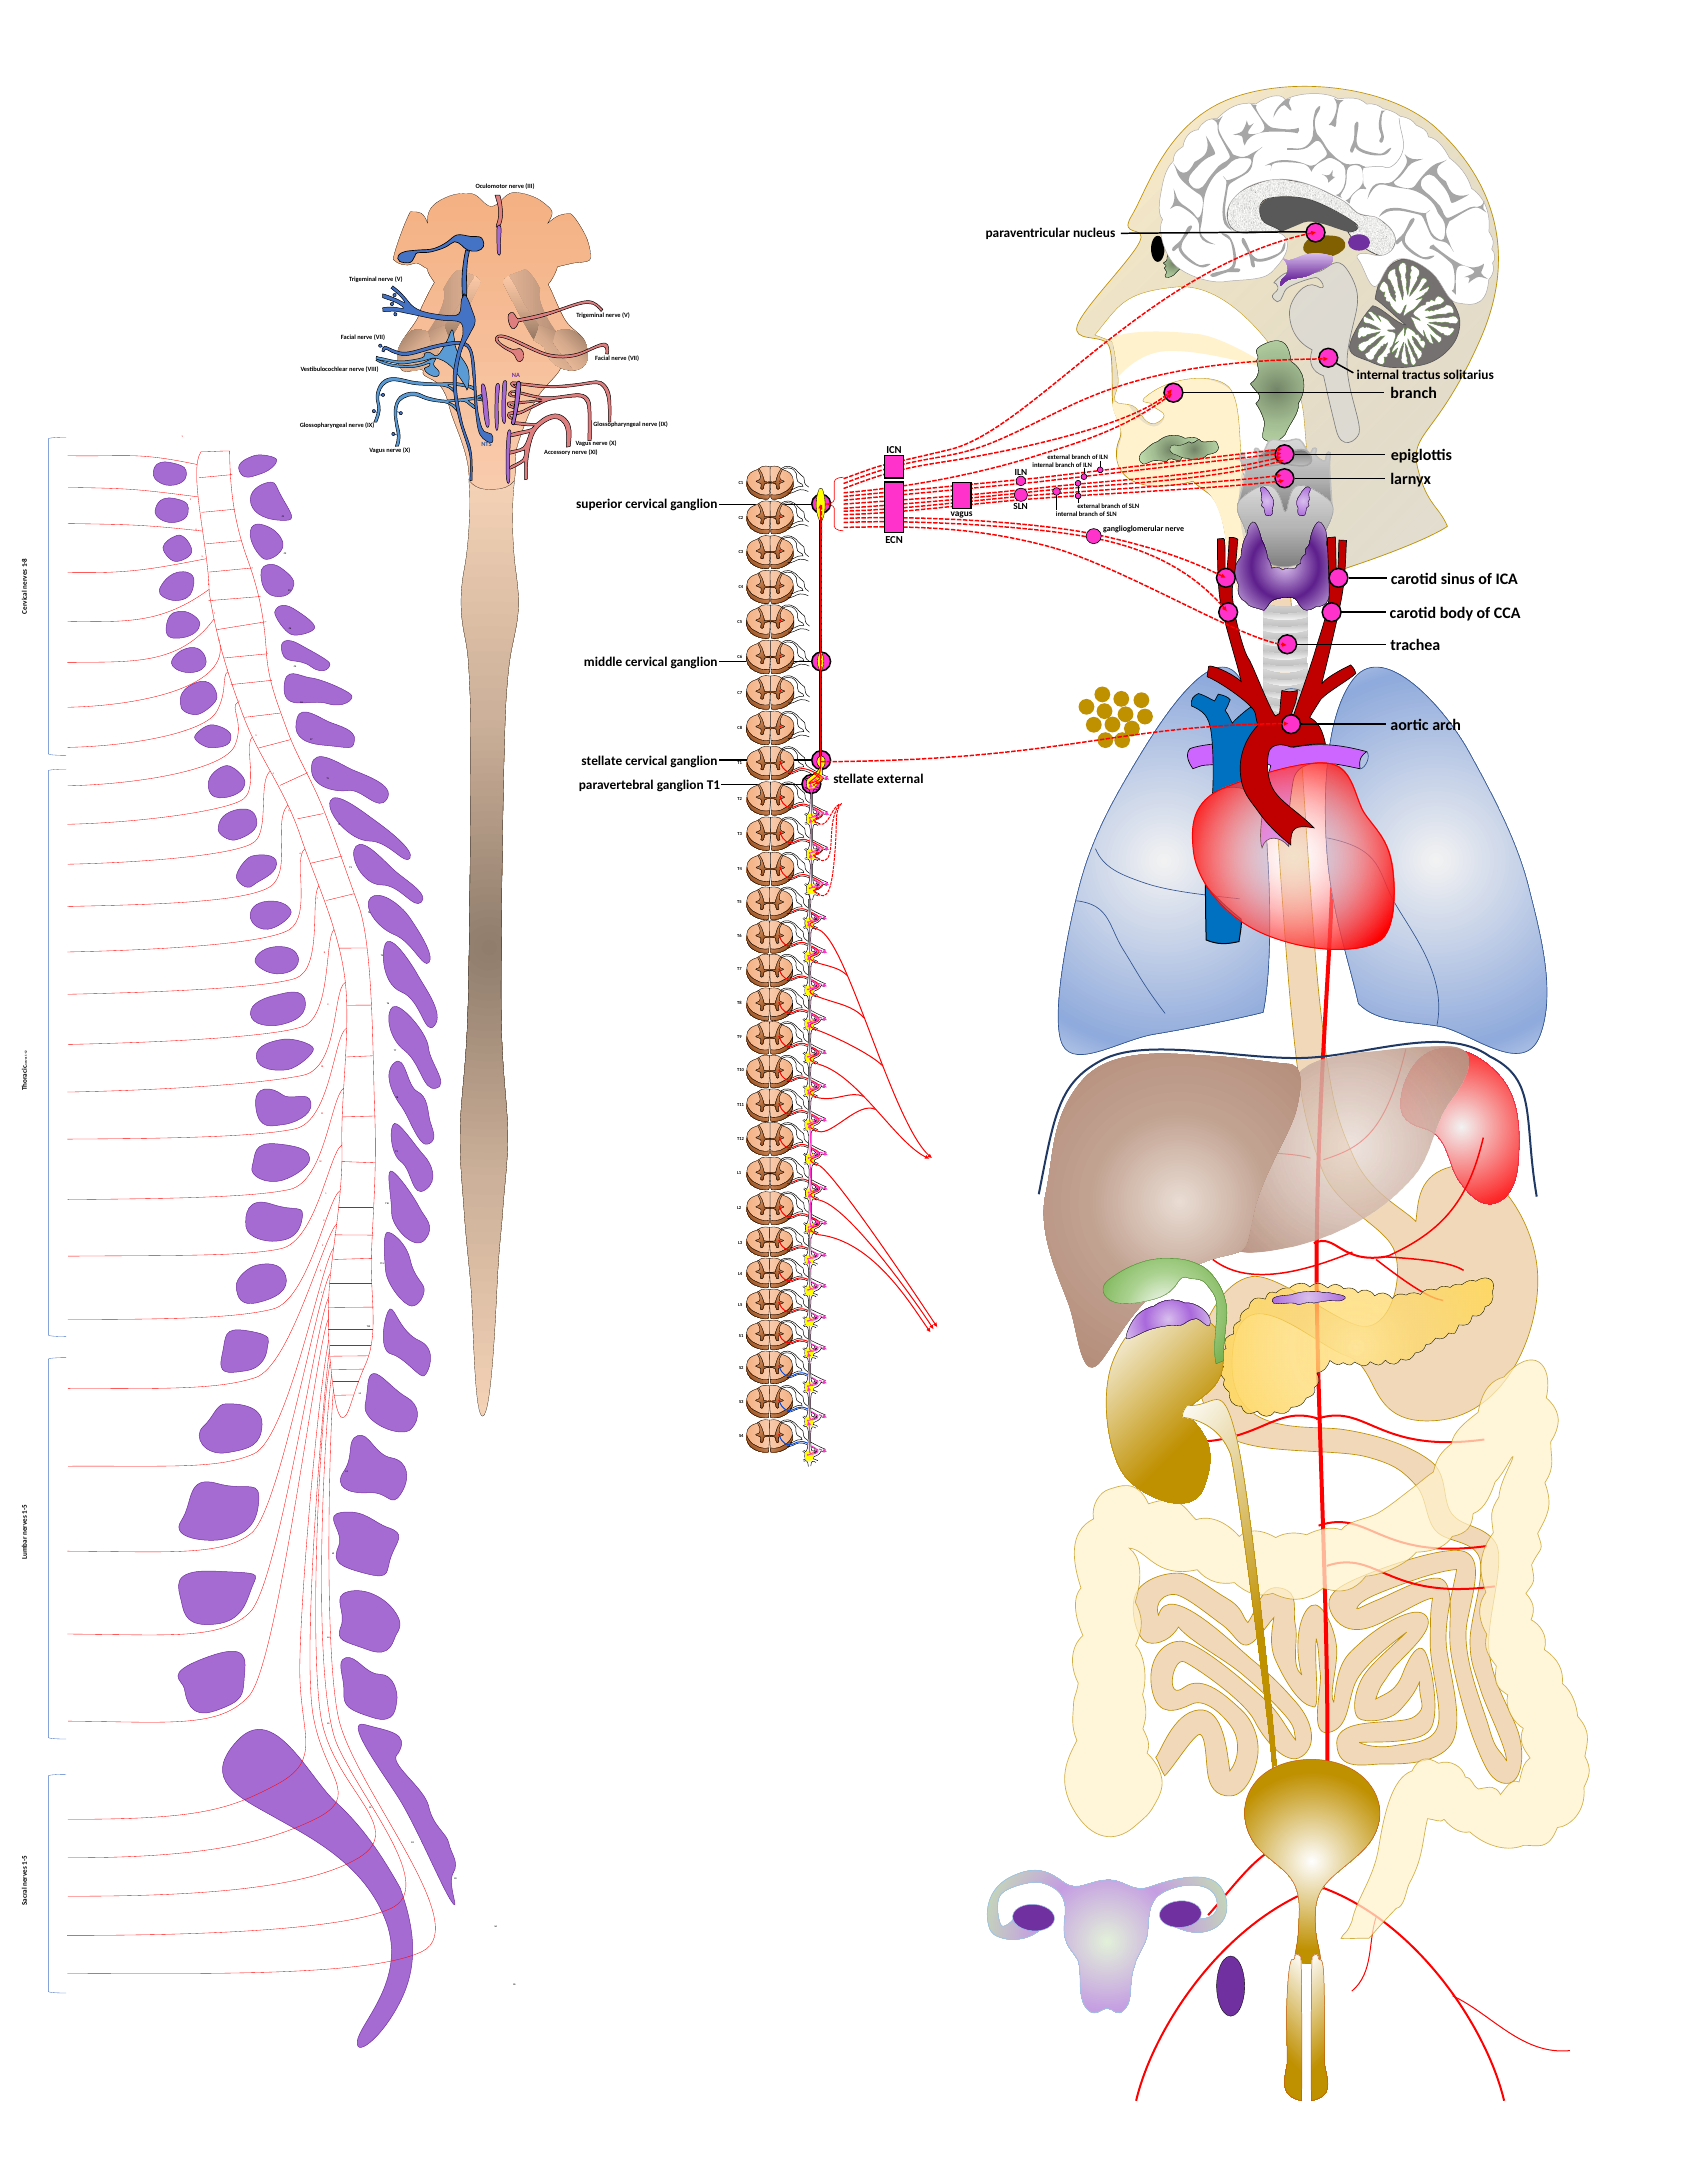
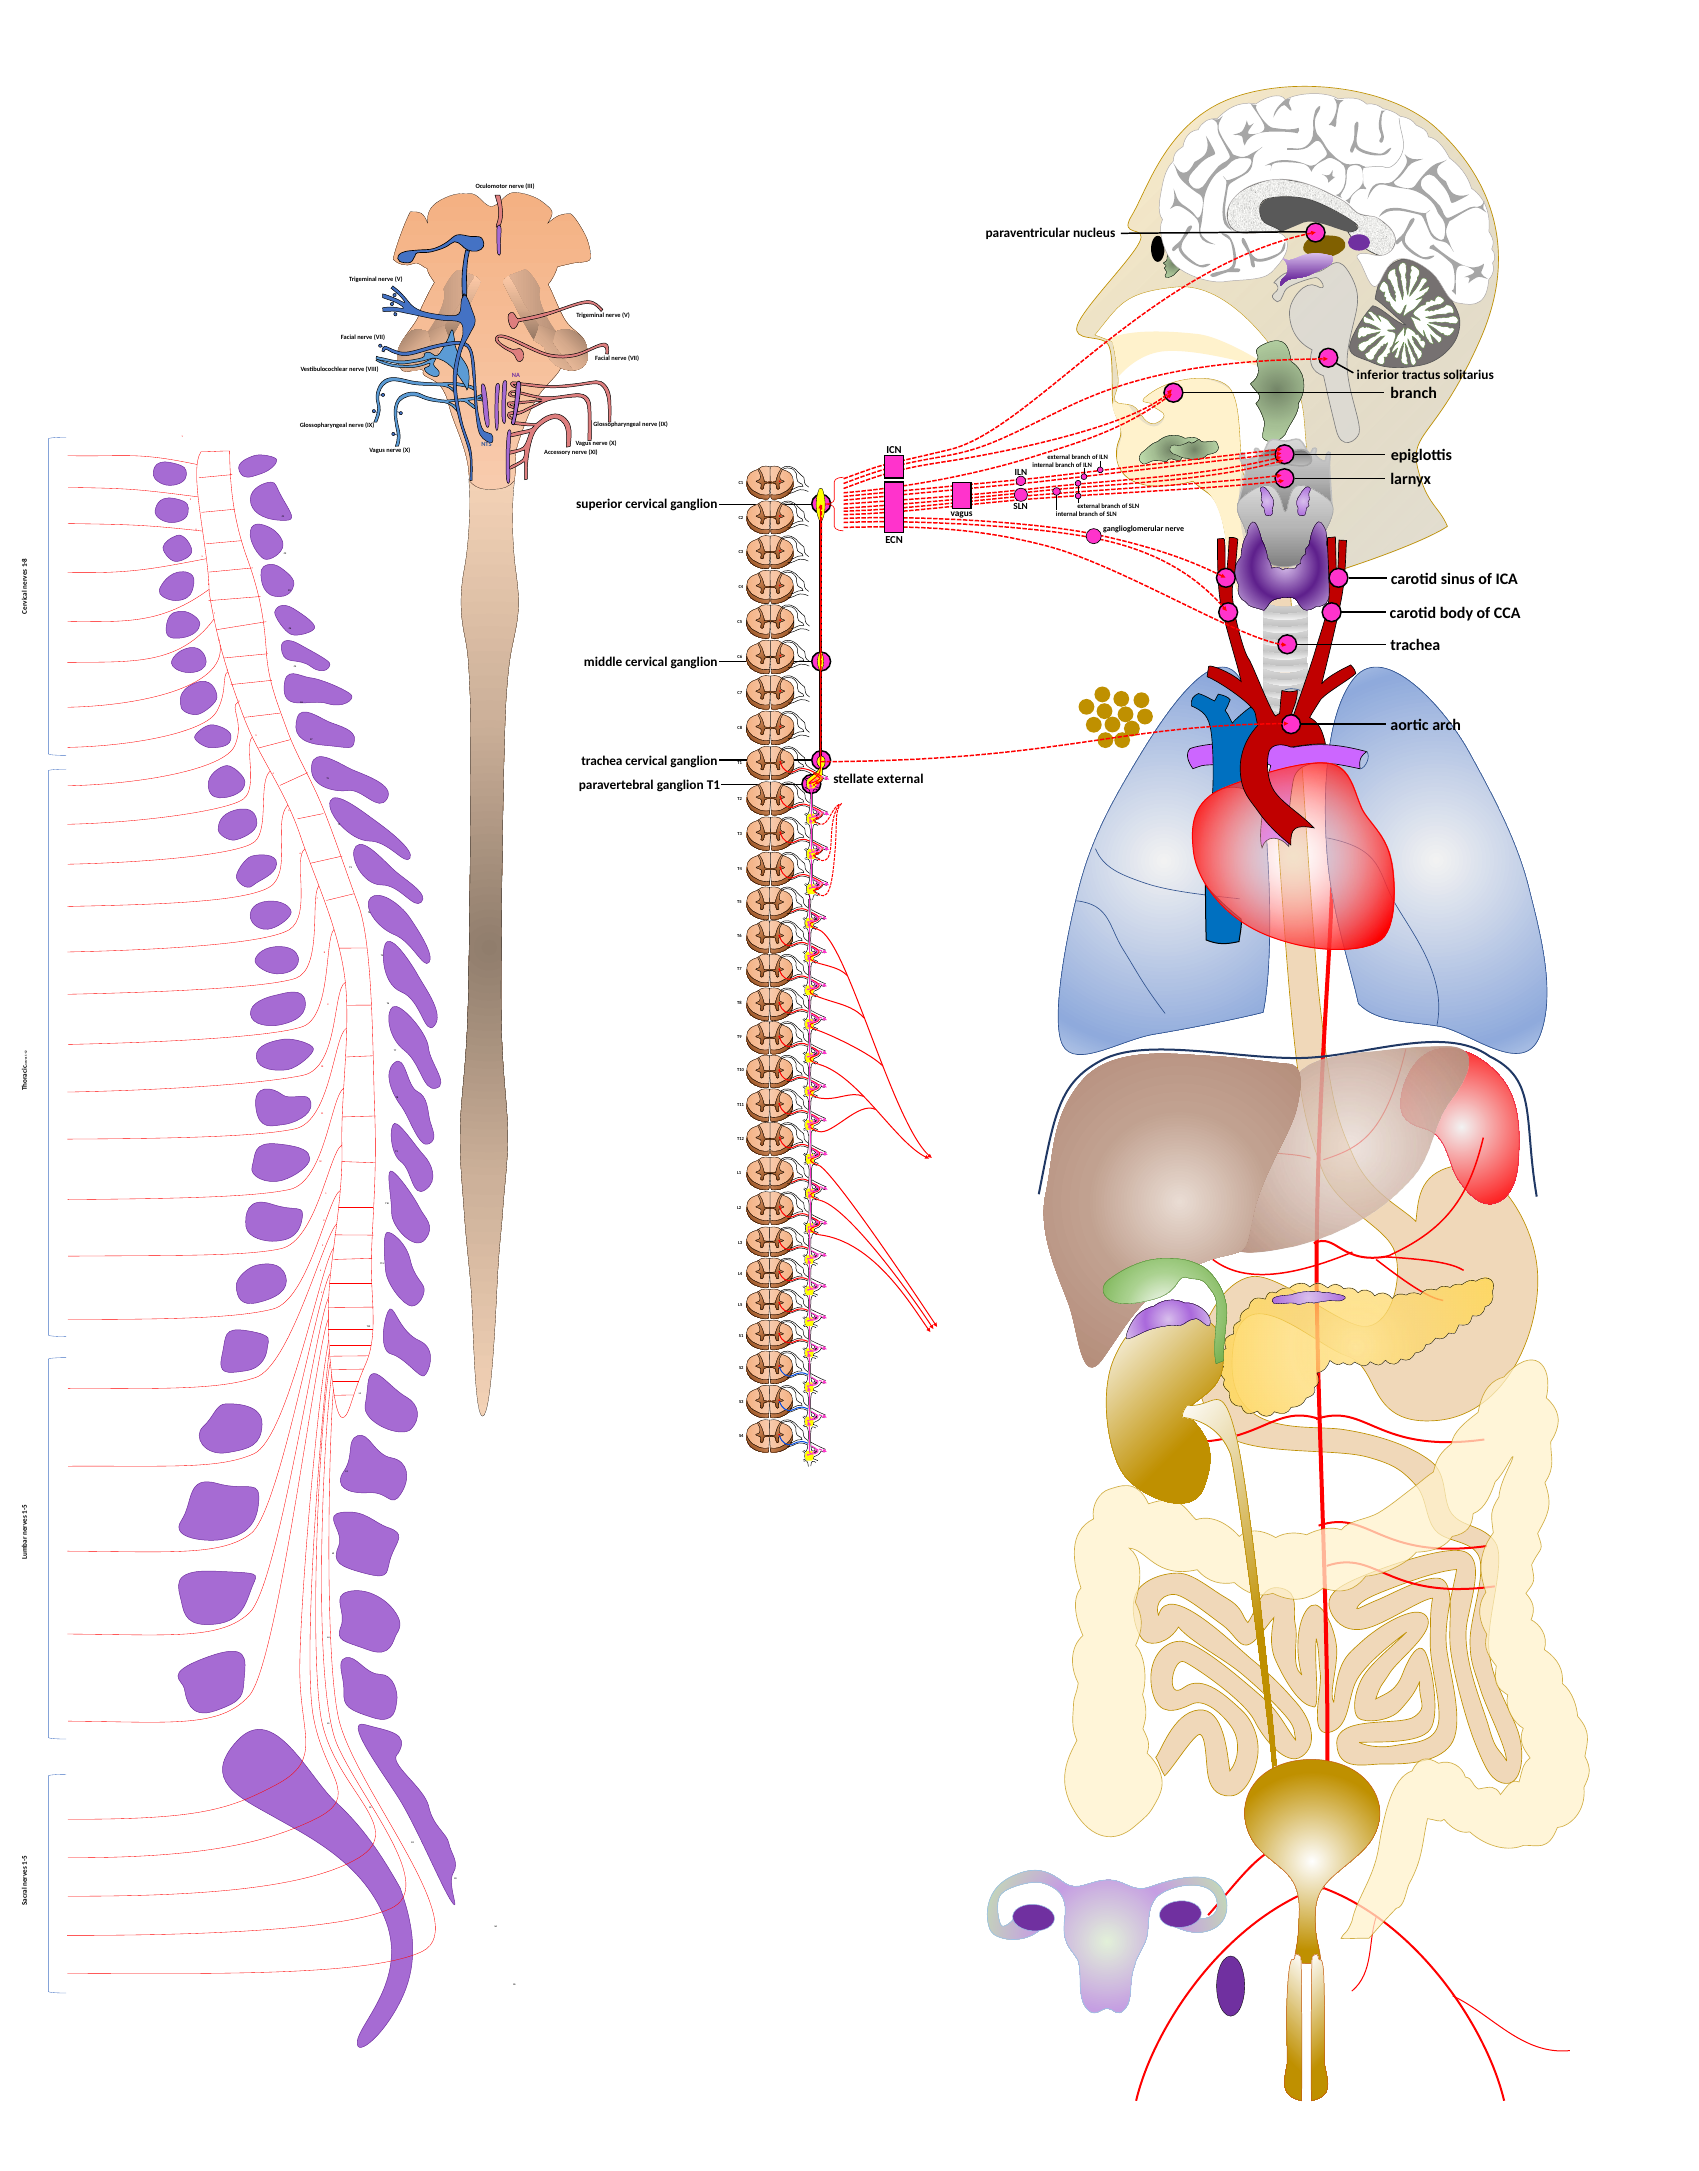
internal at (1378, 375): internal -> inferior
stellate at (602, 761): stellate -> trachea
